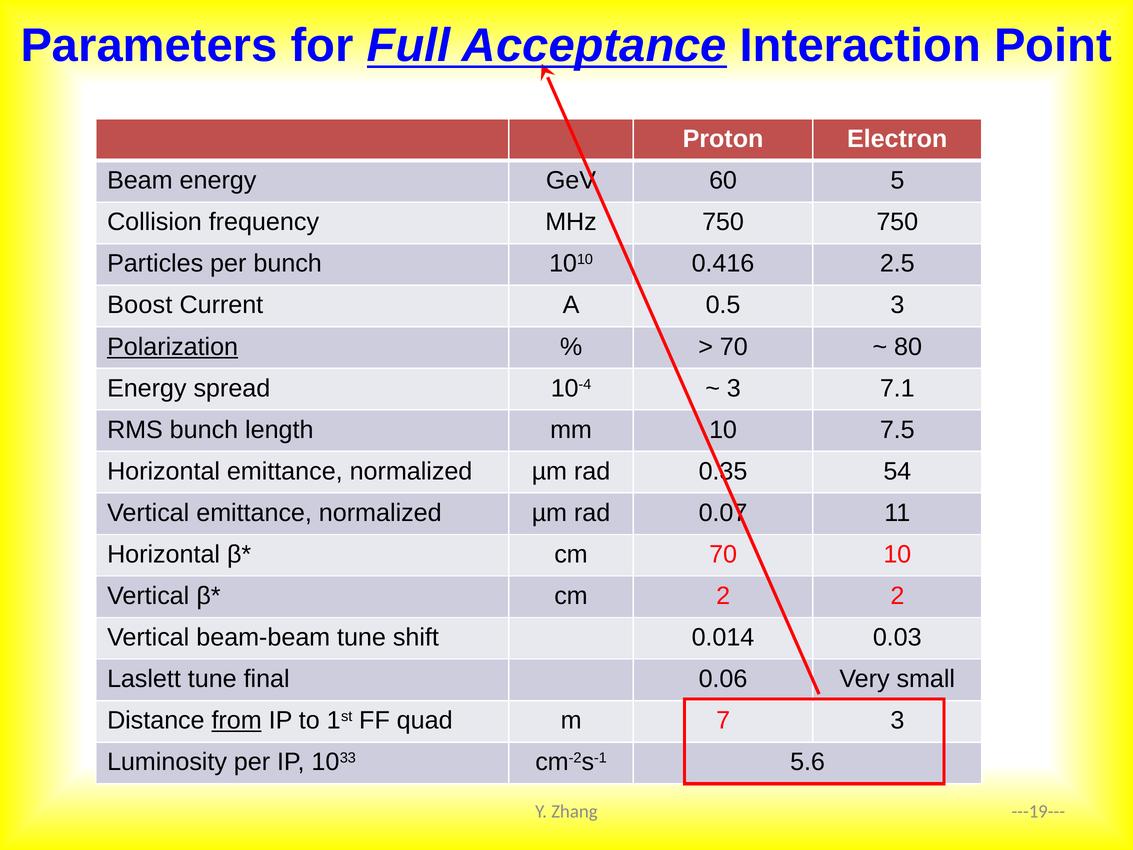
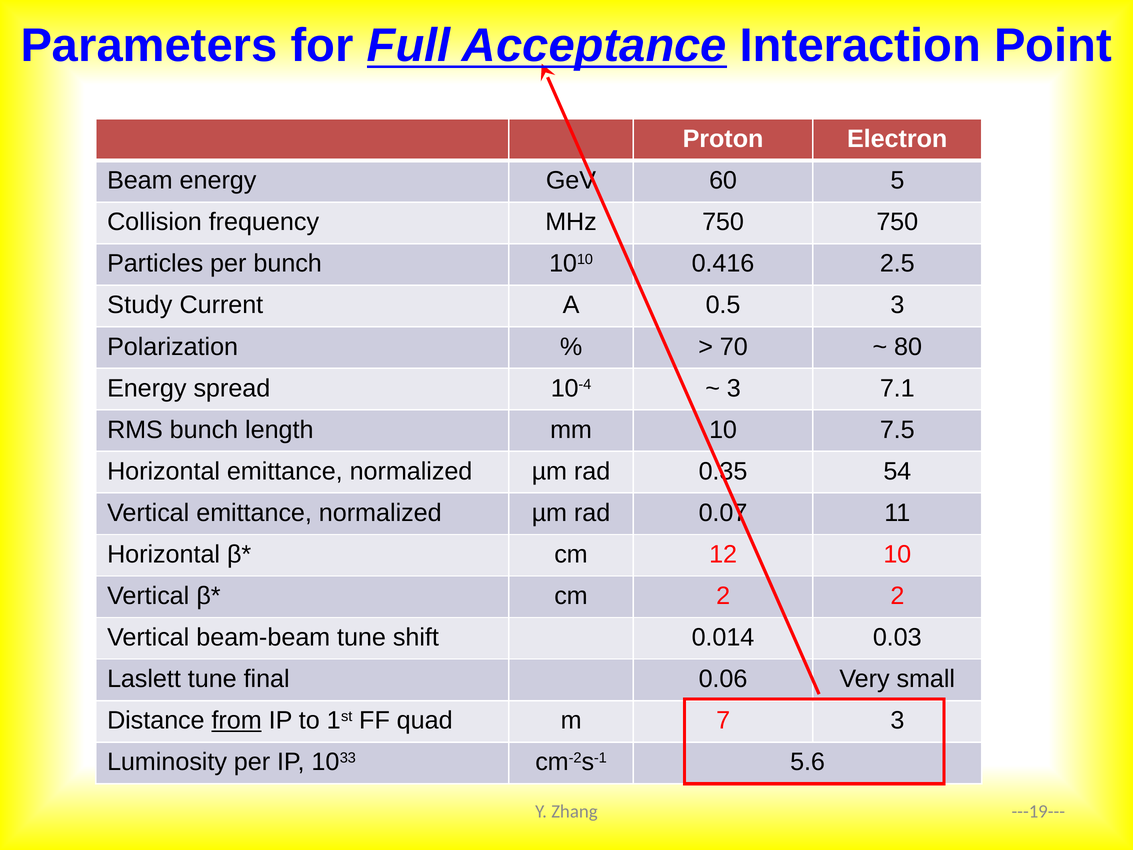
Boost: Boost -> Study
Polarization underline: present -> none
cm 70: 70 -> 12
